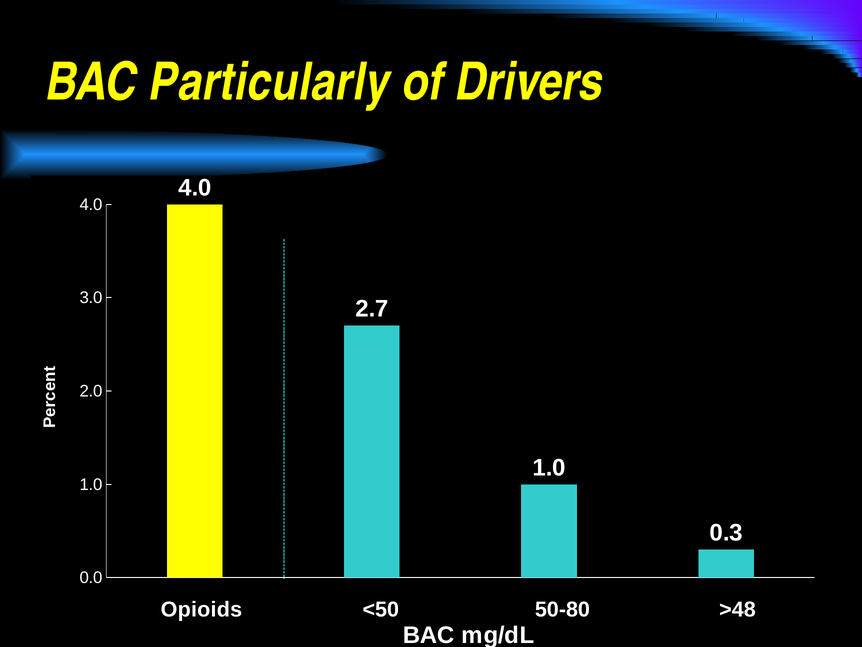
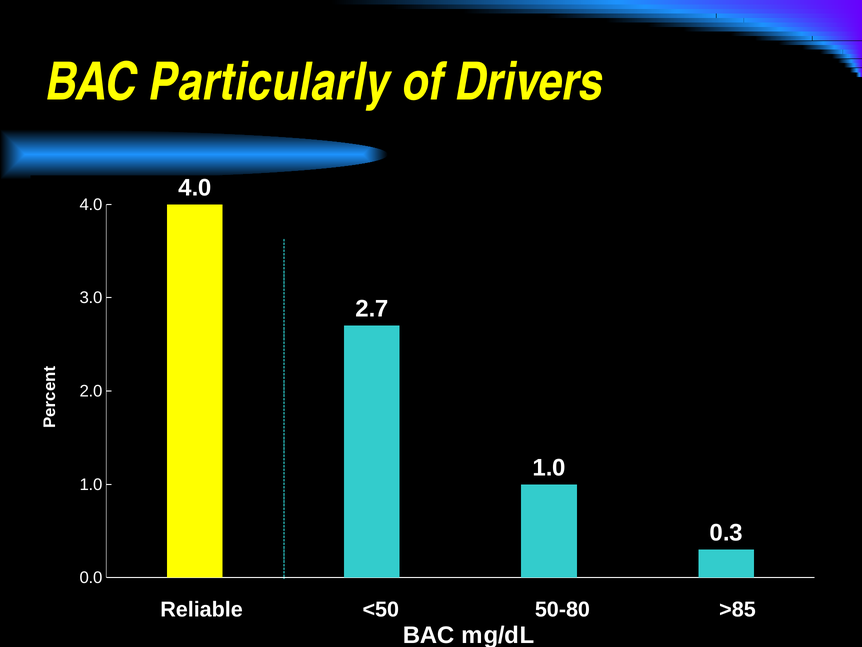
Opioids: Opioids -> Reliable
>48: >48 -> >85
